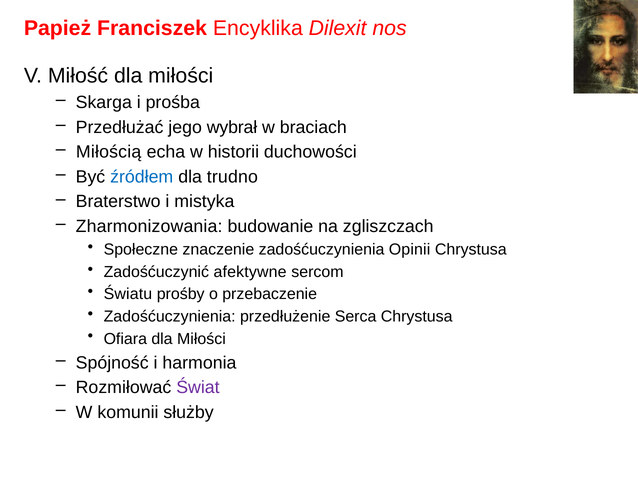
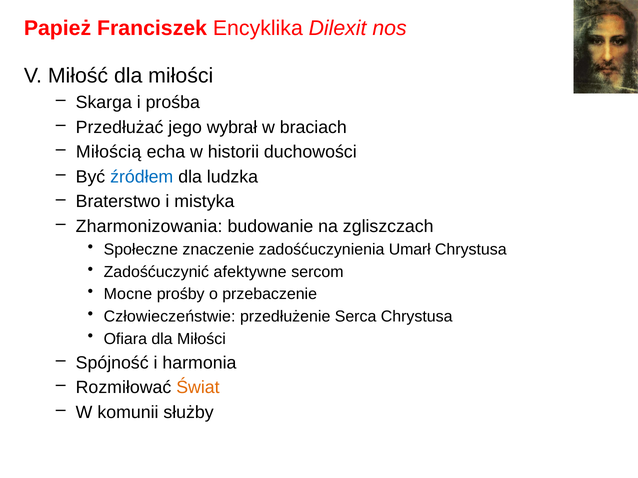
trudno: trudno -> ludzka
Opinii: Opinii -> Umarł
Światu: Światu -> Mocne
Zadośćuczynienia at (170, 317): Zadośćuczynienia -> Człowieczeństwie
Świat colour: purple -> orange
